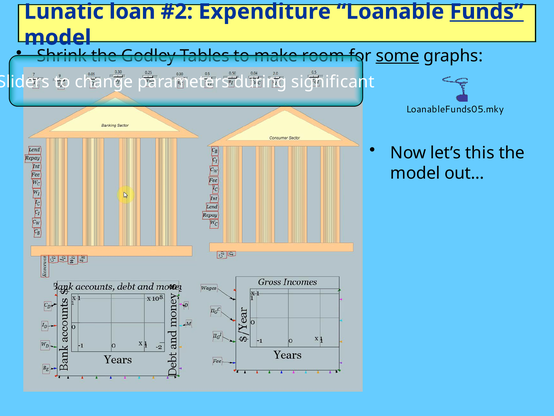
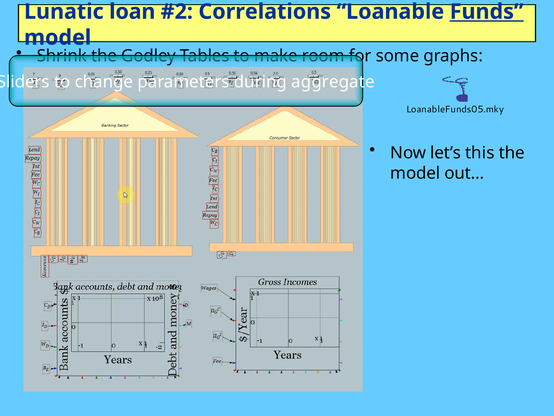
Expenditure: Expenditure -> Correlations
some underline: present -> none
significant: significant -> aggregate
